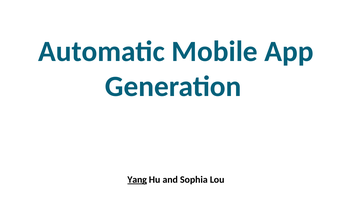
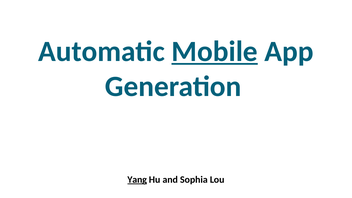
Mobile underline: none -> present
